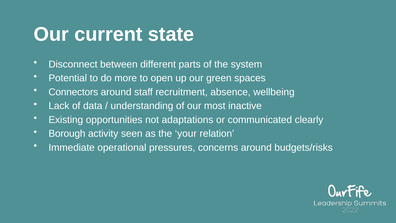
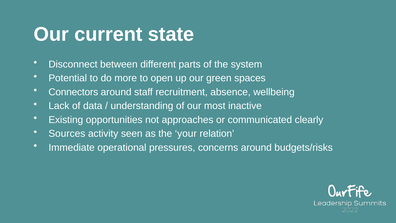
adaptations: adaptations -> approaches
Borough: Borough -> Sources
